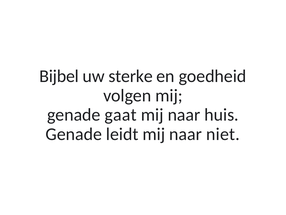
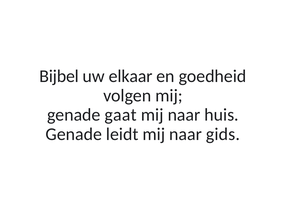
sterke: sterke -> elkaar
niet: niet -> gids
